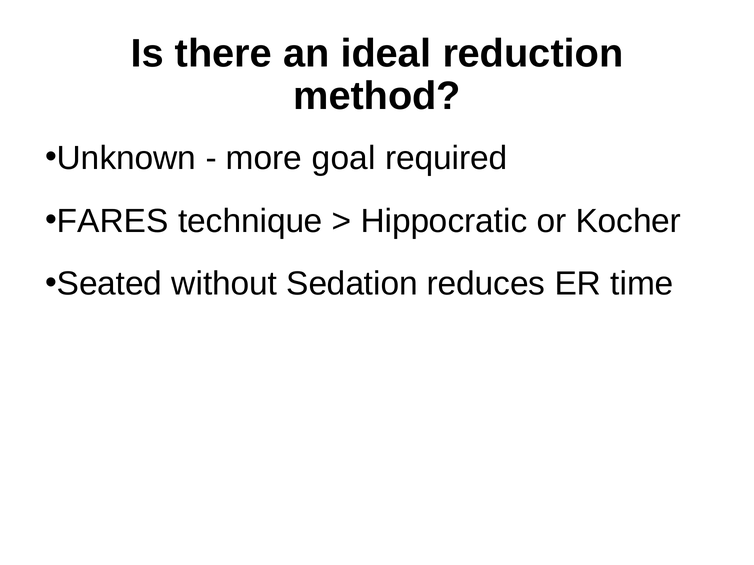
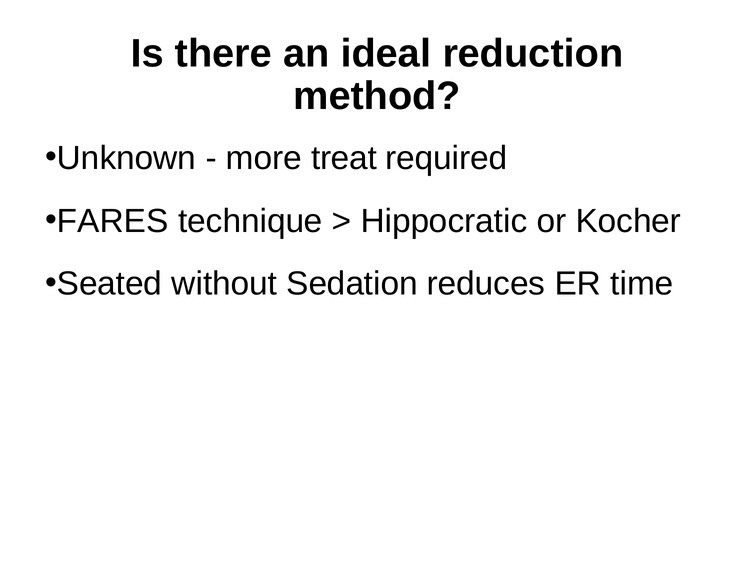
goal: goal -> treat
